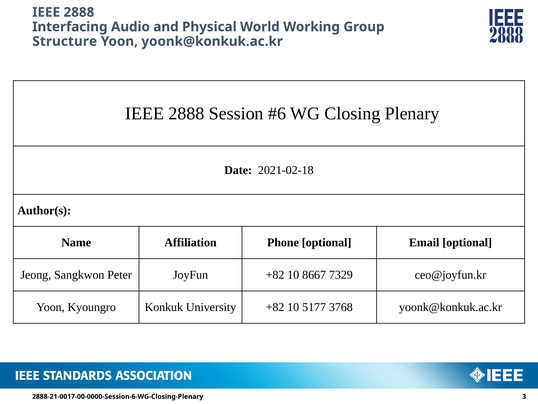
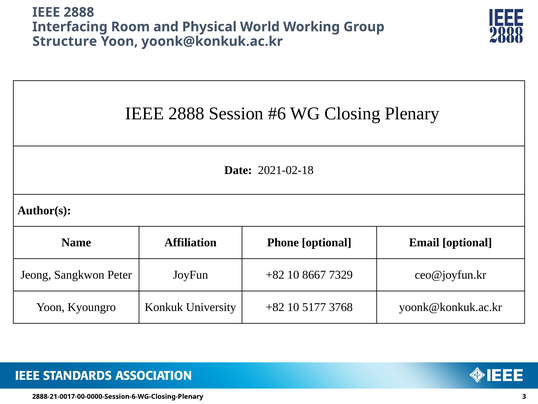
Audio: Audio -> Room
